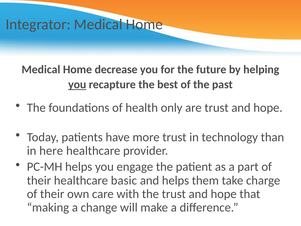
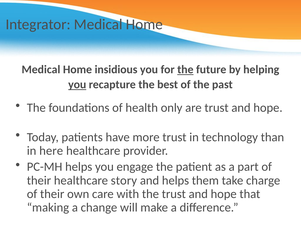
decrease: decrease -> insidious
the at (185, 70) underline: none -> present
basic: basic -> story
